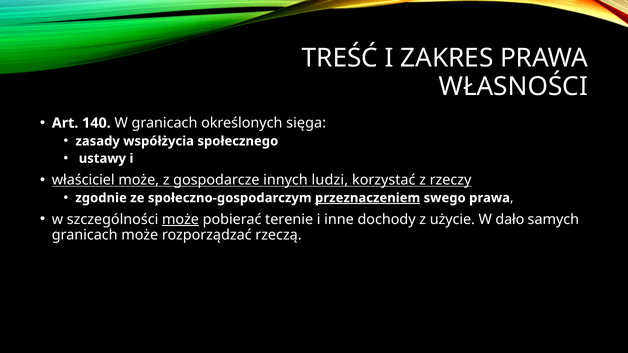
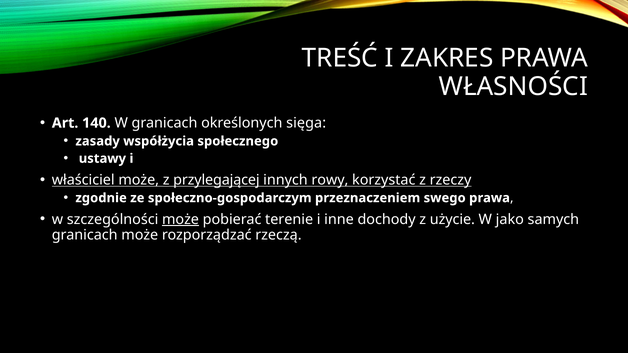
gospodarcze: gospodarcze -> przylegającej
ludzi: ludzi -> rowy
przeznaczeniem underline: present -> none
dało: dało -> jako
